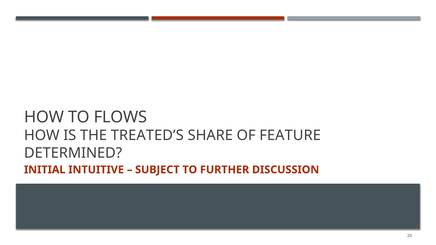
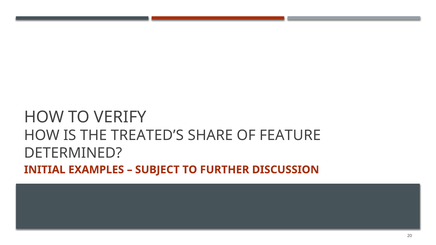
FLOWS: FLOWS -> VERIFY
INTUITIVE: INTUITIVE -> EXAMPLES
